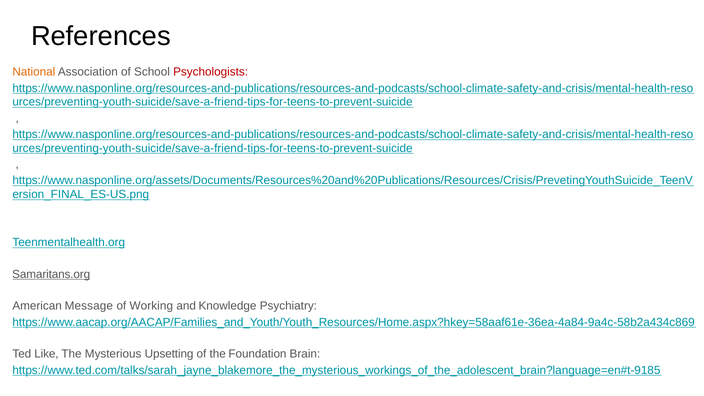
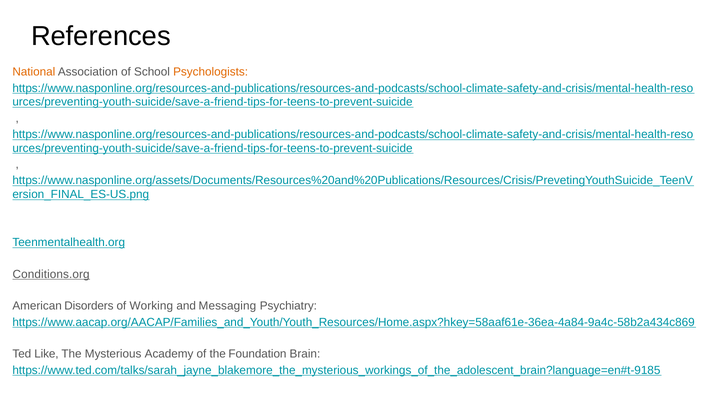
Psychologists colour: red -> orange
Samaritans.org: Samaritans.org -> Conditions.org
Message: Message -> Disorders
Knowledge: Knowledge -> Messaging
Upsetting: Upsetting -> Academy
